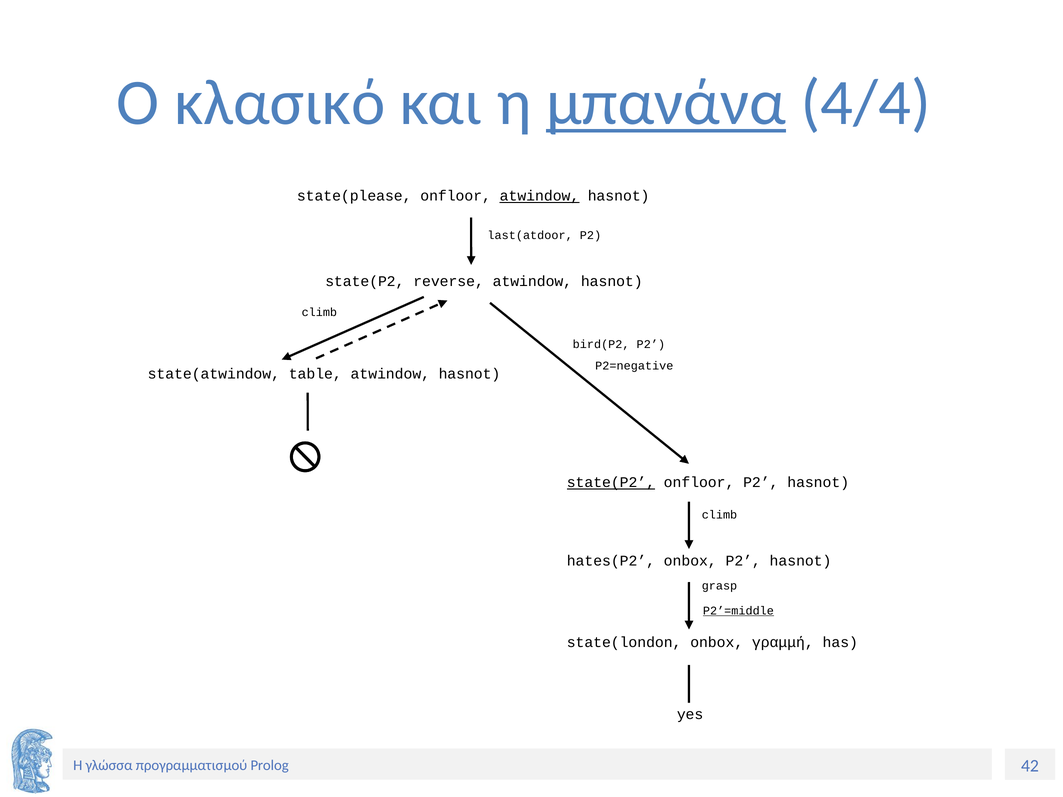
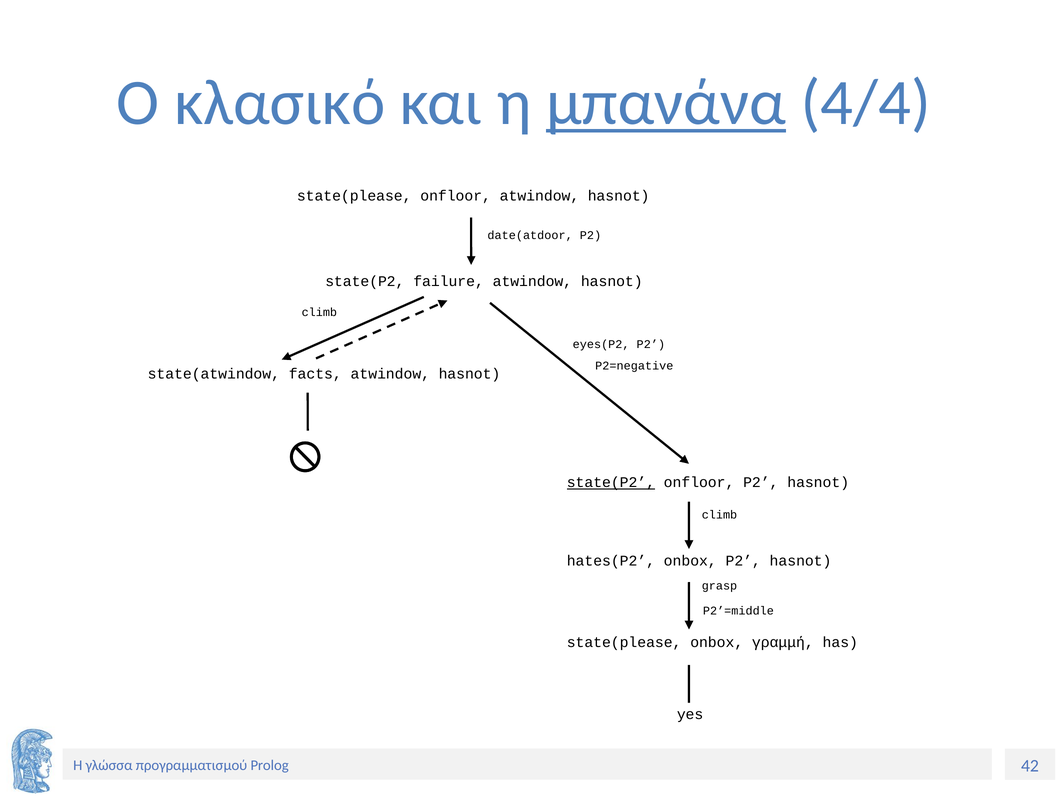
atwindow at (540, 196) underline: present -> none
last(atdoor: last(atdoor -> date(atdoor
reverse: reverse -> failure
bird(P2: bird(P2 -> eyes(P2
table: table -> facts
P2’=middle underline: present -> none
state(london at (624, 643): state(london -> state(please
